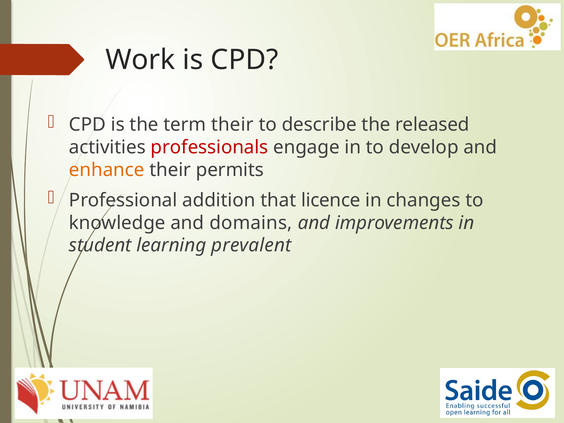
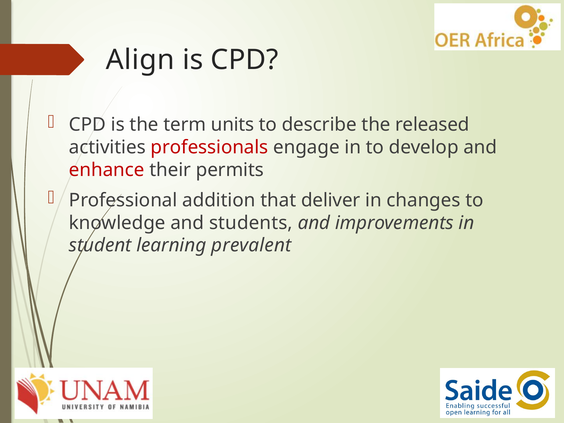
Work: Work -> Align
term their: their -> units
enhance colour: orange -> red
licence: licence -> deliver
domains: domains -> students
